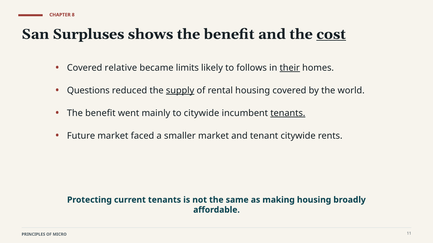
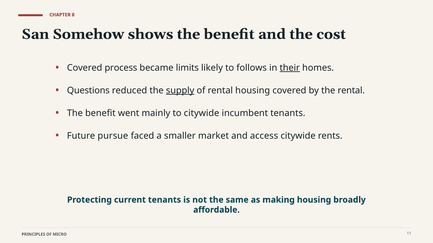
Surpluses: Surpluses -> Somehow
cost underline: present -> none
relative: relative -> process
the world: world -> rental
tenants at (288, 113) underline: present -> none
Future market: market -> pursue
tenant: tenant -> access
